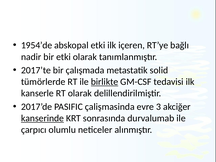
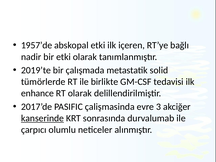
1954’de: 1954’de -> 1957’de
2017’te: 2017’te -> 2019’te
birlikte underline: present -> none
kanserle: kanserle -> enhance
